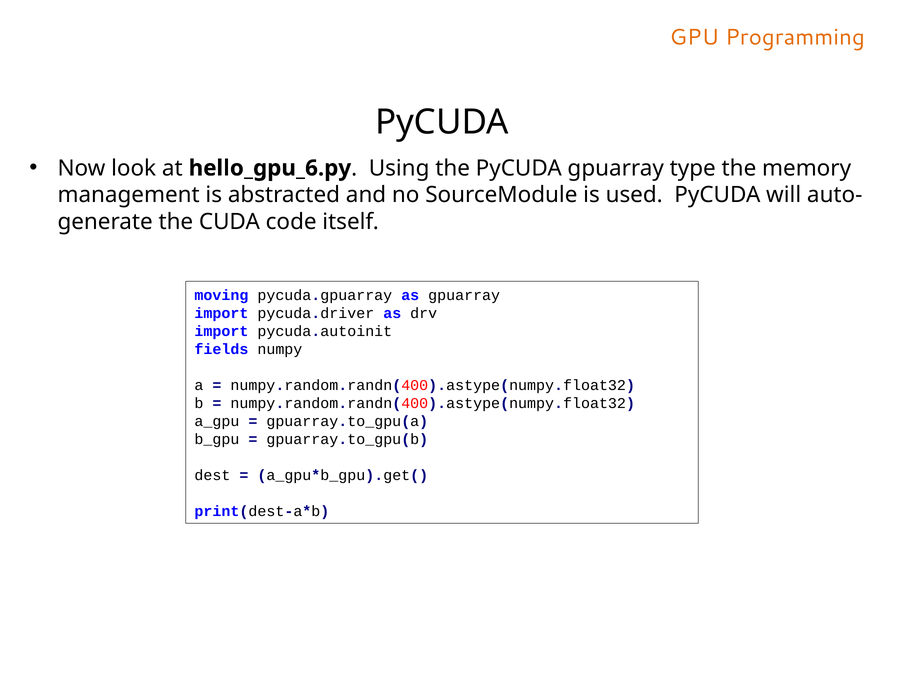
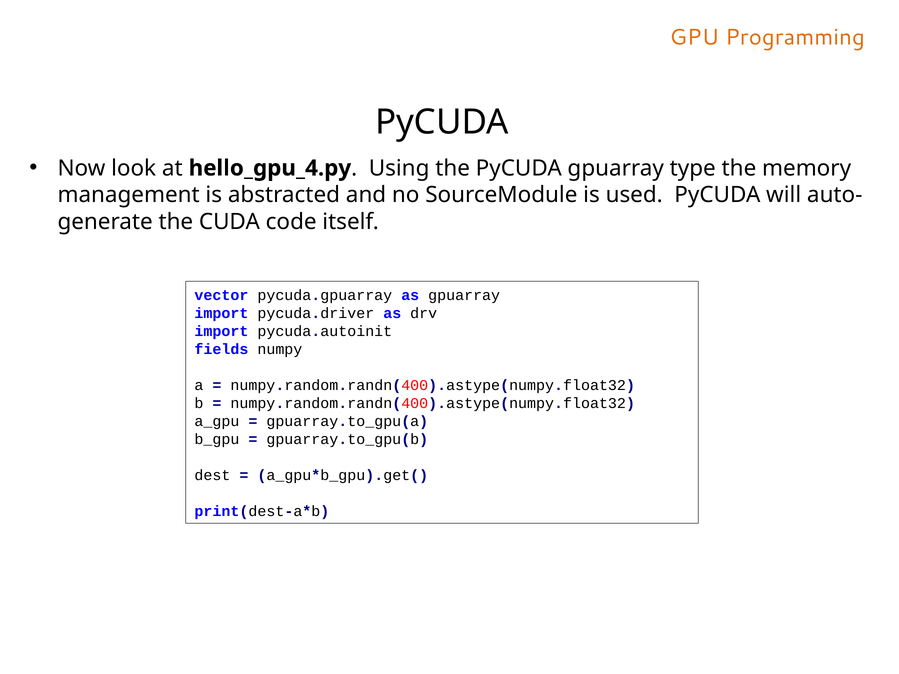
hello_gpu_6.py: hello_gpu_6.py -> hello_gpu_4.py
moving: moving -> vector
